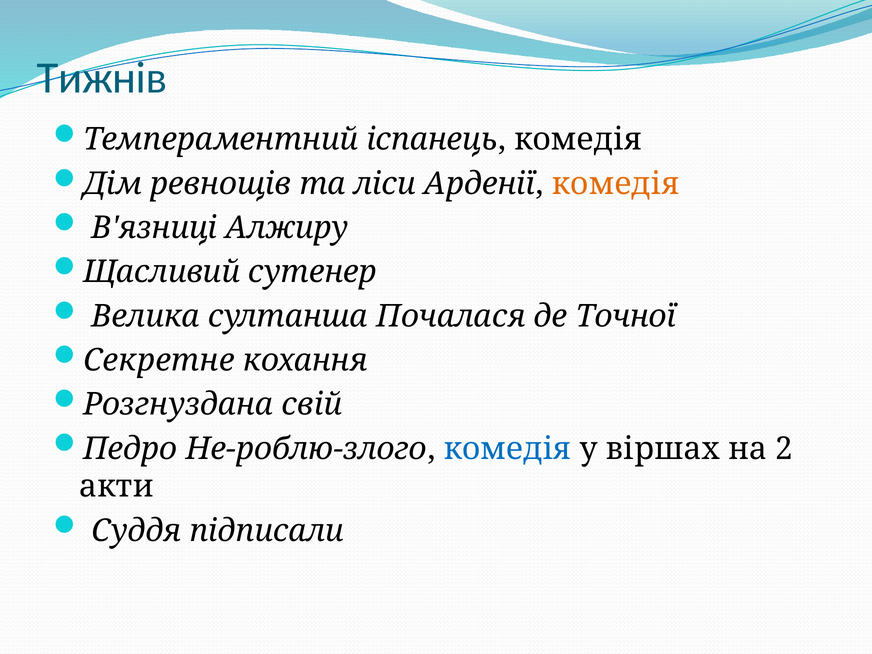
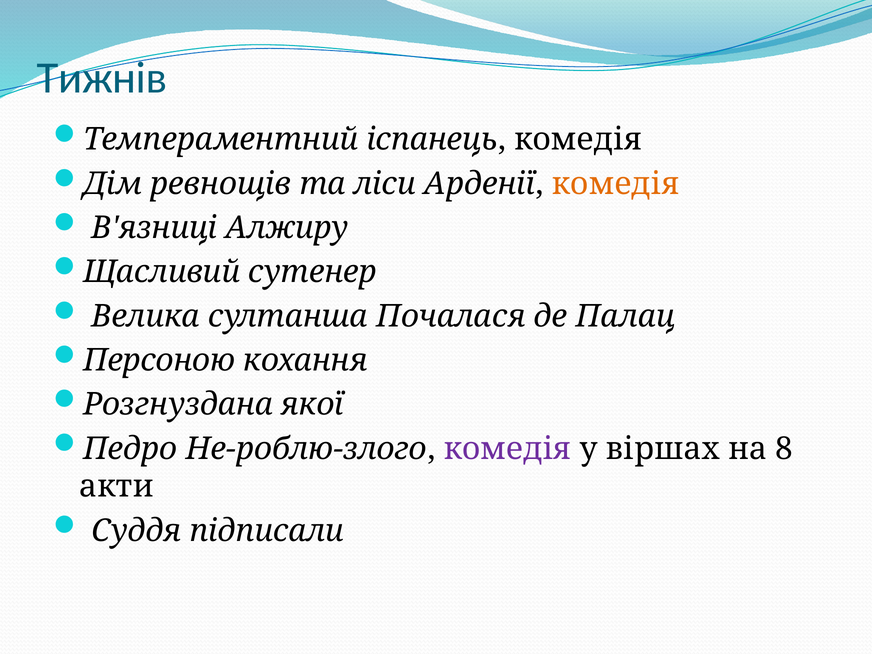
Точної: Точної -> Палац
Секретне: Секретне -> Персоною
свій: свій -> якої
комедія at (507, 449) colour: blue -> purple
2: 2 -> 8
